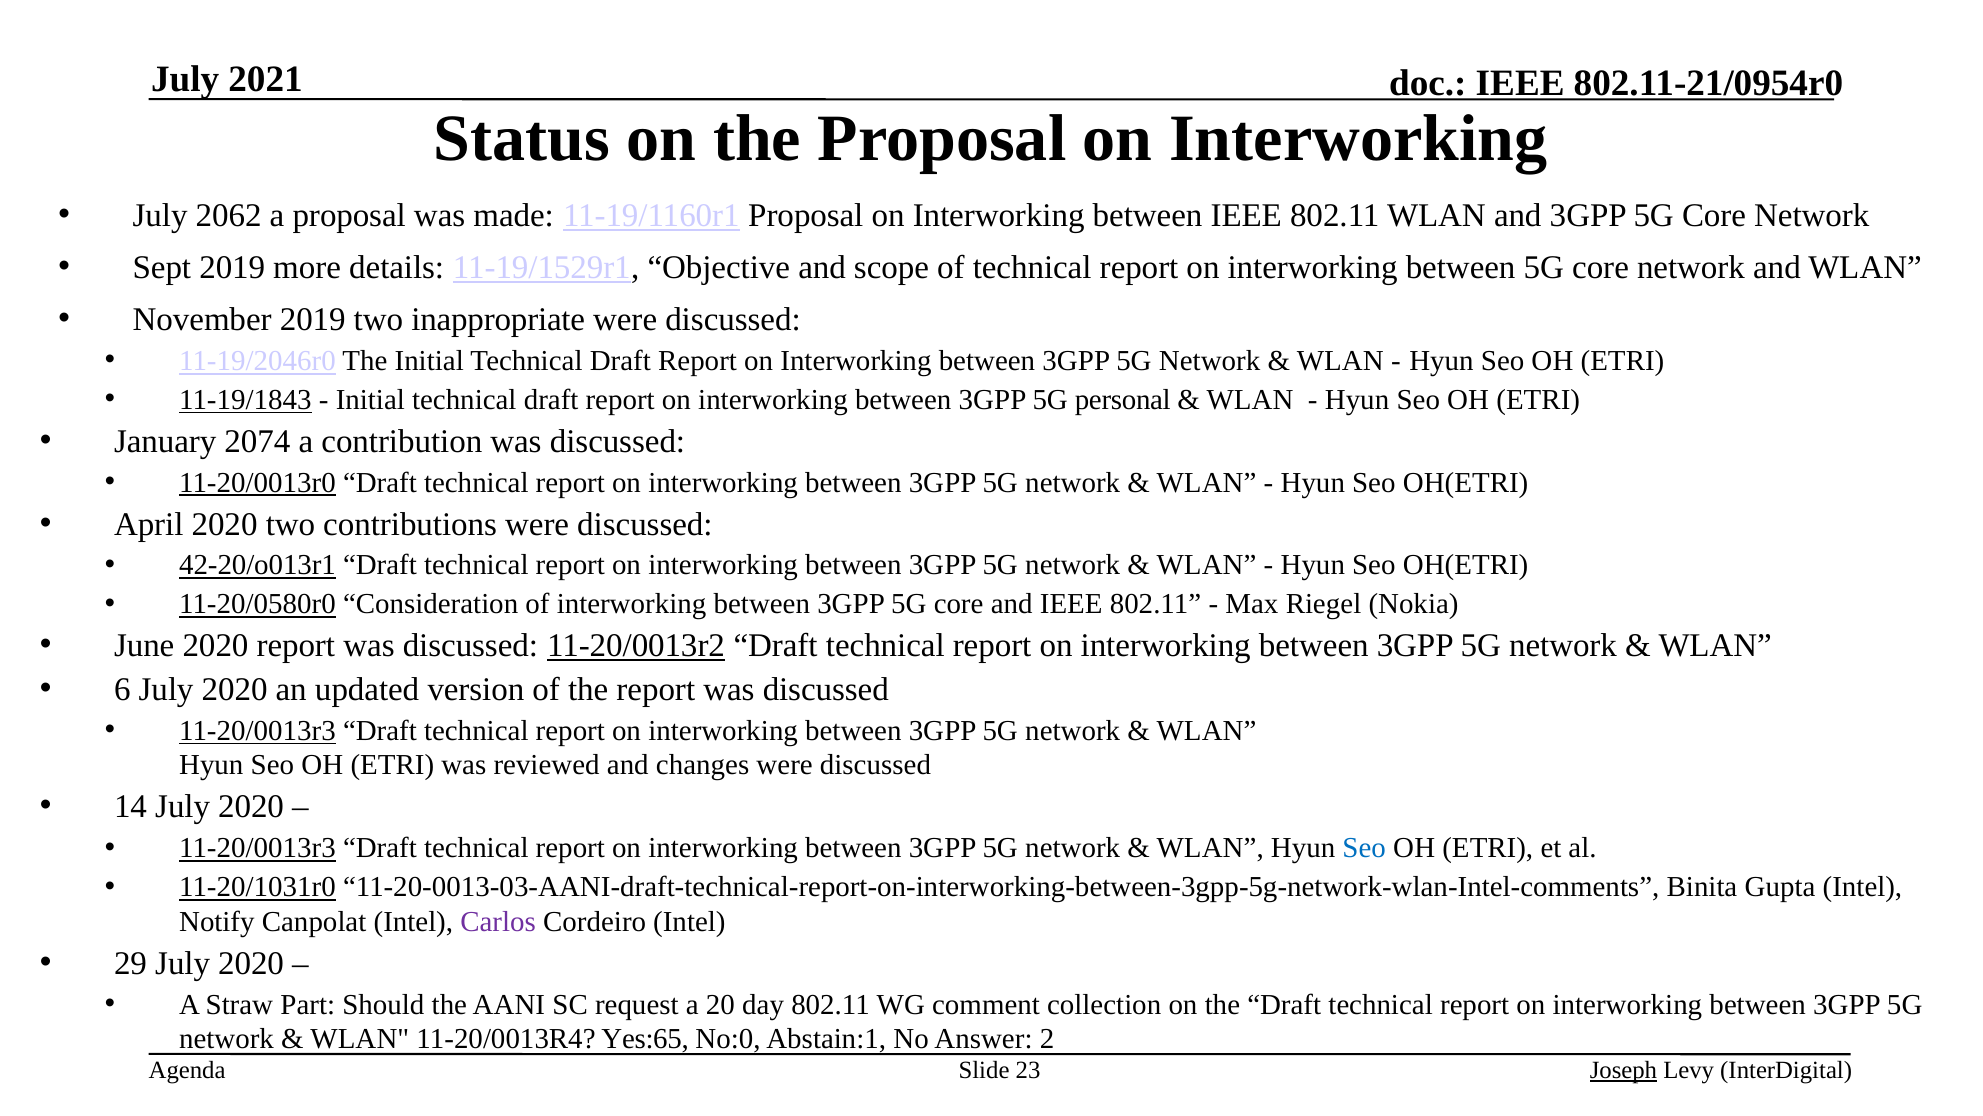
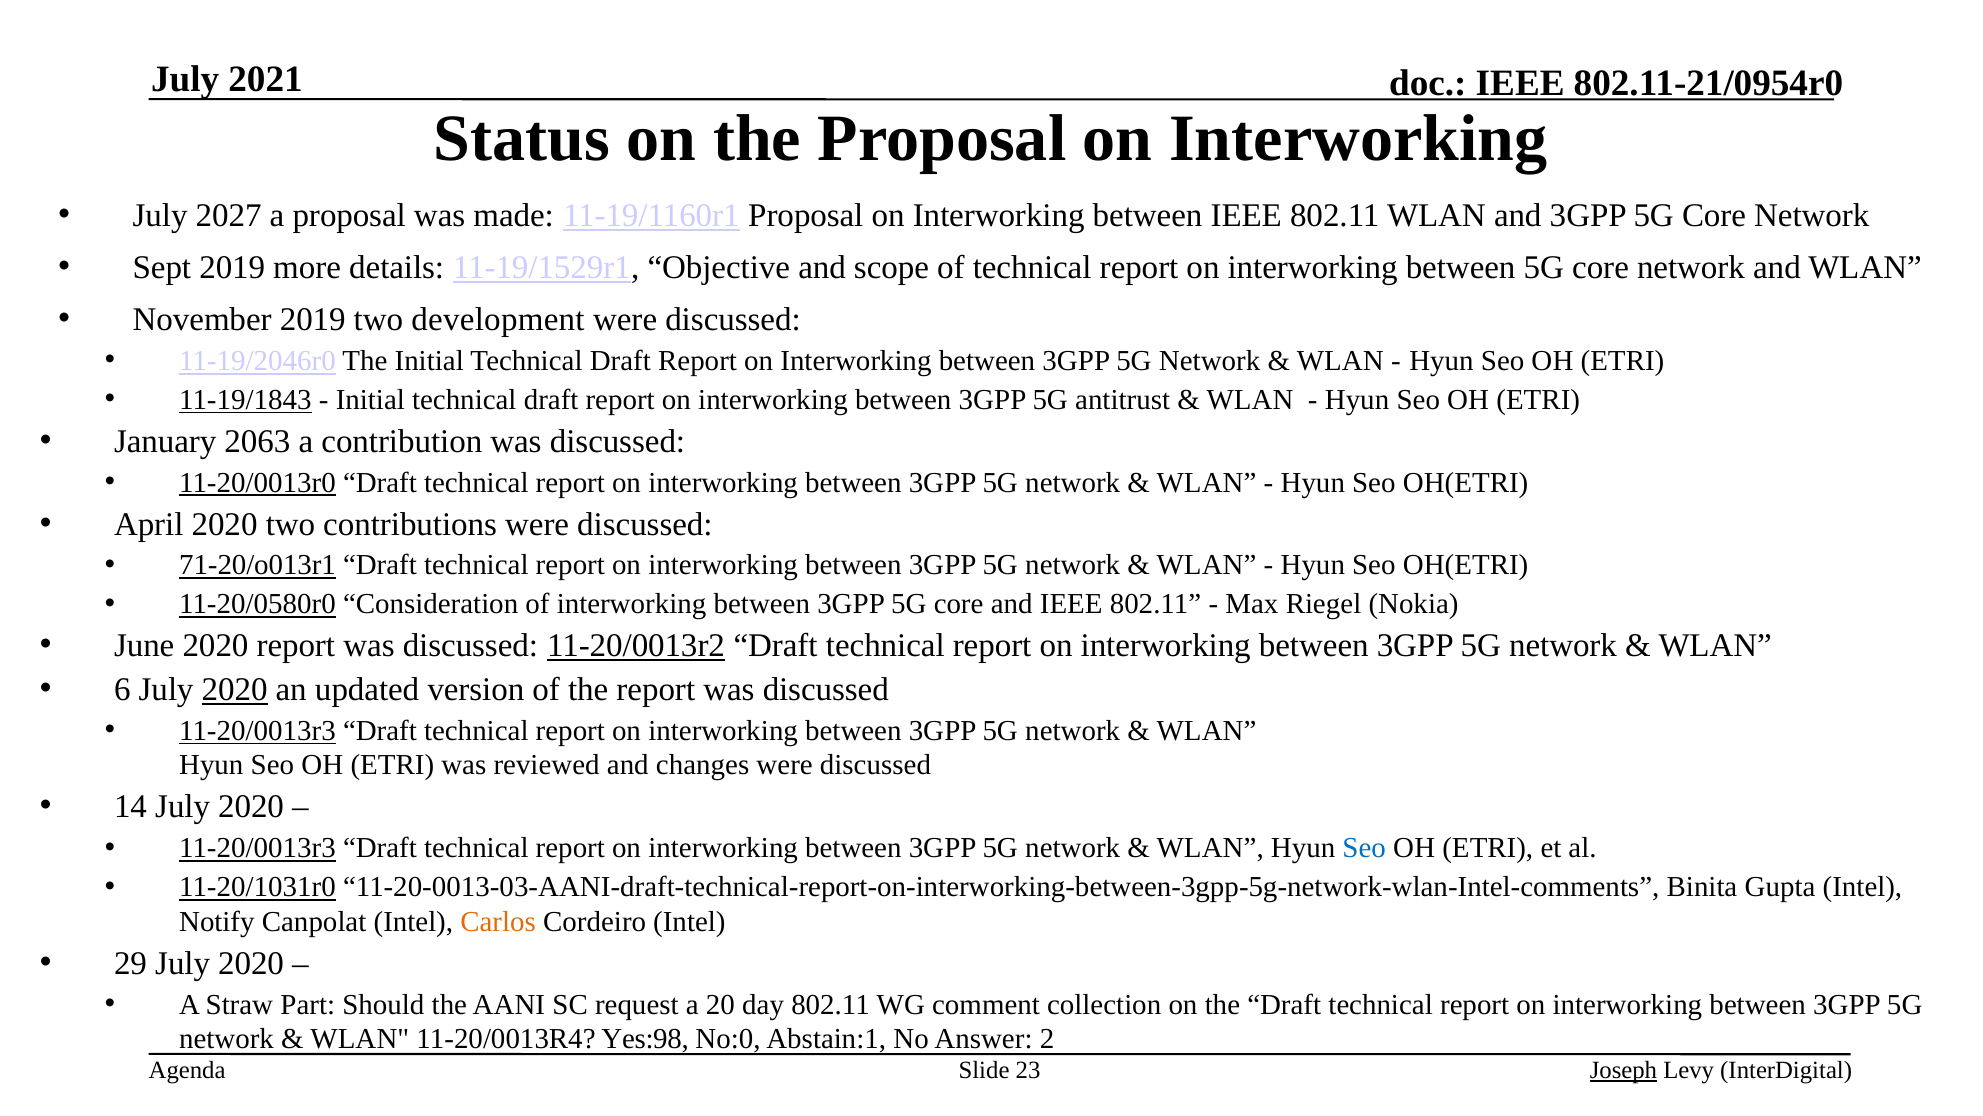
2062: 2062 -> 2027
inappropriate: inappropriate -> development
personal: personal -> antitrust
2074: 2074 -> 2063
42-20/o013r1: 42-20/o013r1 -> 71-20/o013r1
2020 at (235, 689) underline: none -> present
Carlos colour: purple -> orange
Yes:65: Yes:65 -> Yes:98
